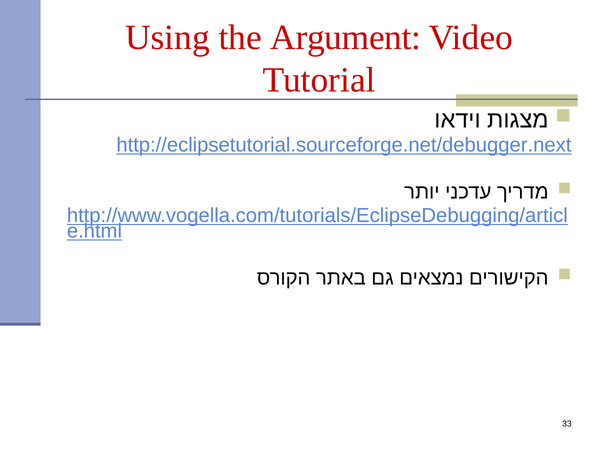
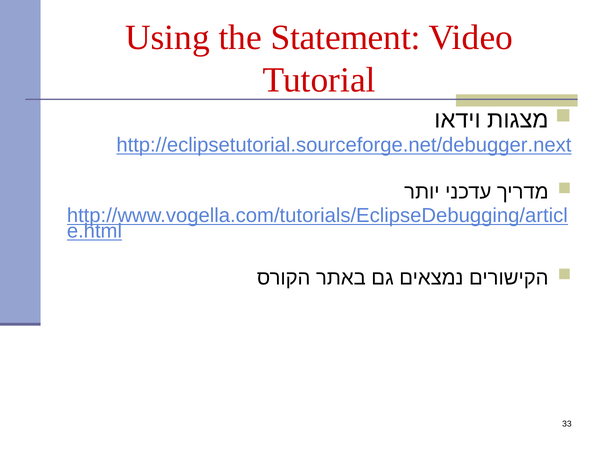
Argument: Argument -> Statement
